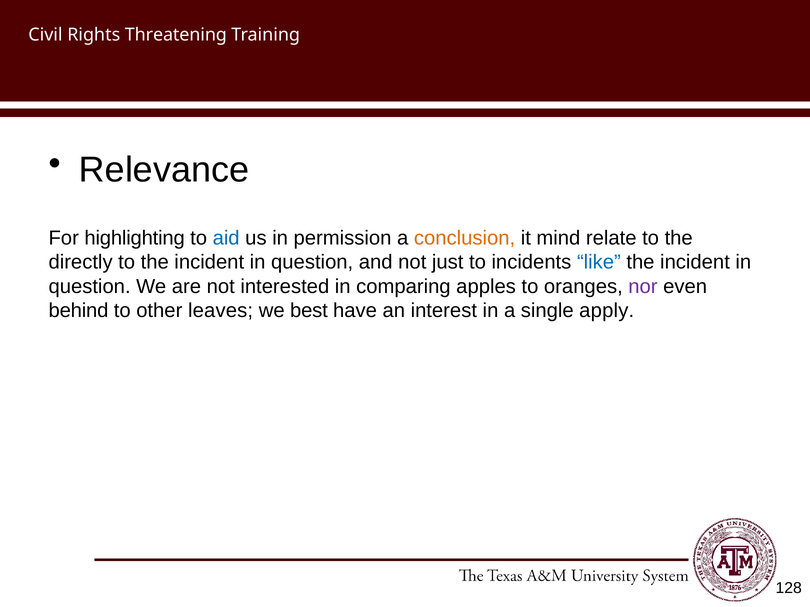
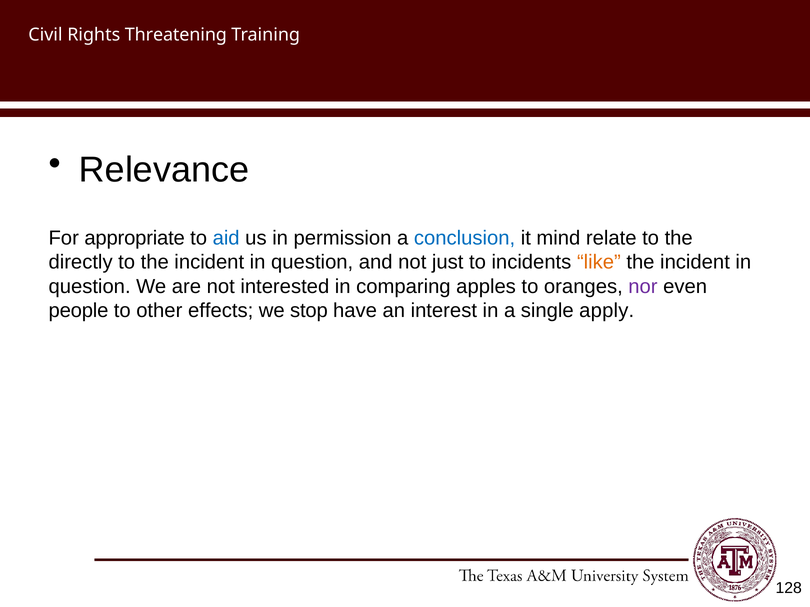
highlighting: highlighting -> appropriate
conclusion colour: orange -> blue
like colour: blue -> orange
behind: behind -> people
leaves: leaves -> effects
best: best -> stop
